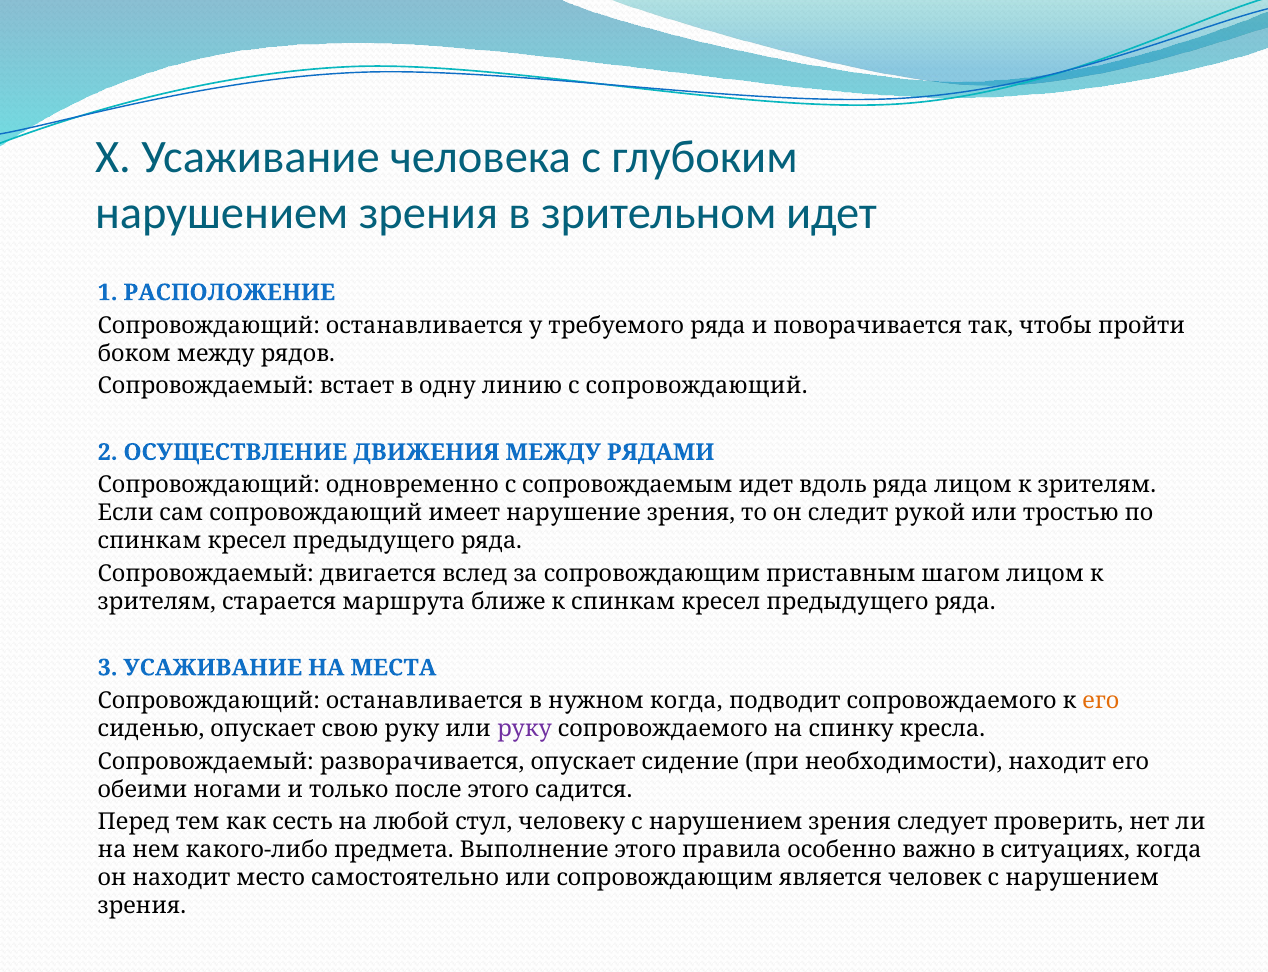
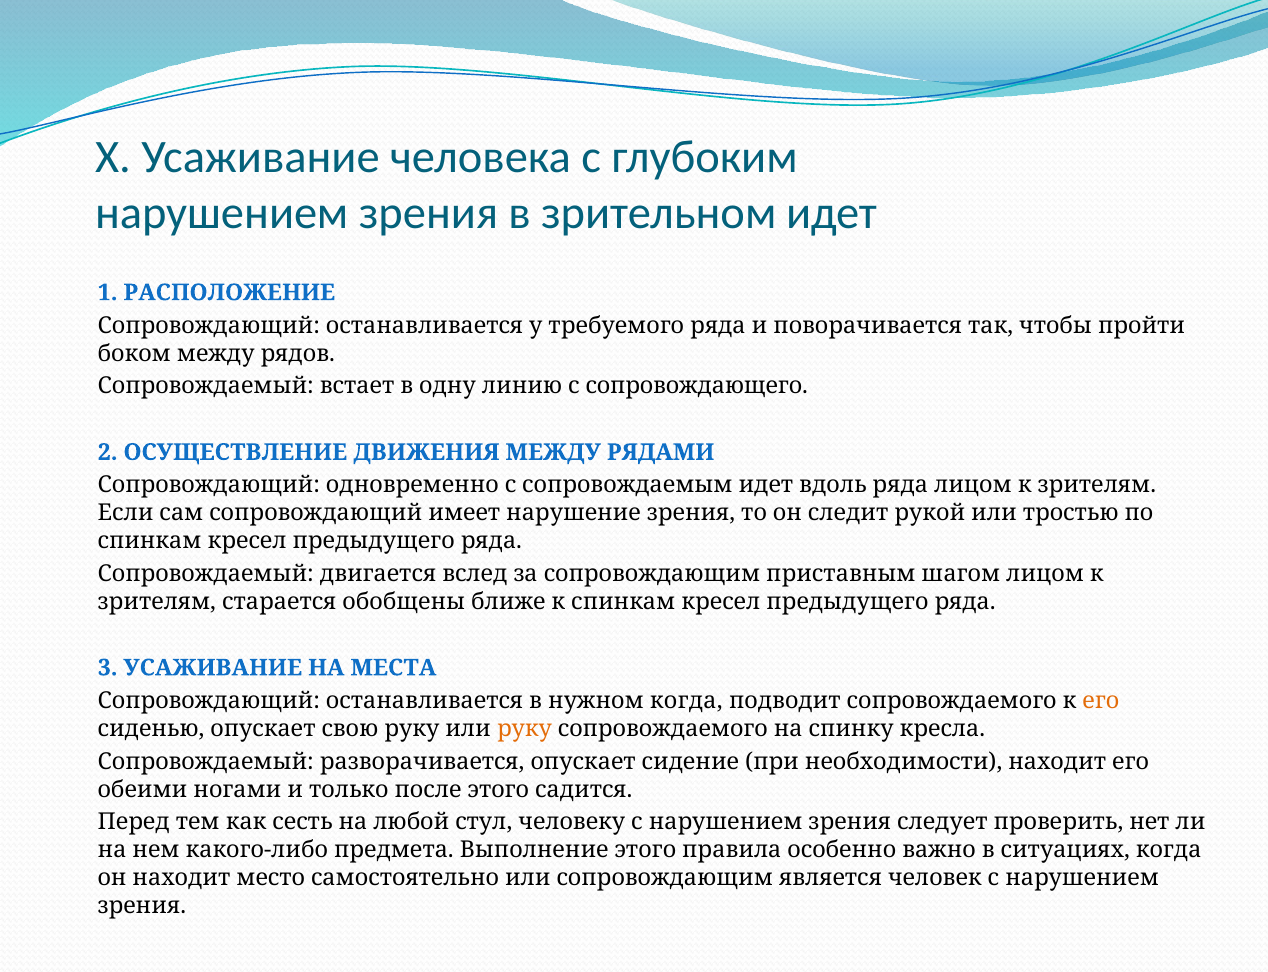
с сопровождающий: сопровождающий -> сопровождающего
маршрута: маршрута -> обобщены
руку at (524, 728) colour: purple -> orange
